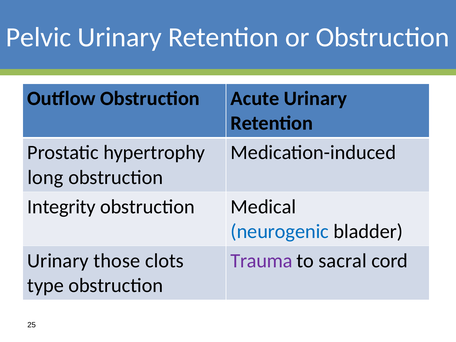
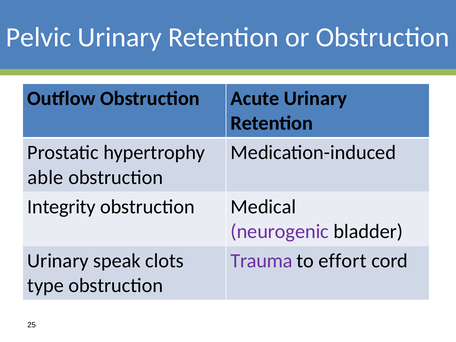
long: long -> able
neurogenic colour: blue -> purple
those: those -> speak
sacral: sacral -> effort
